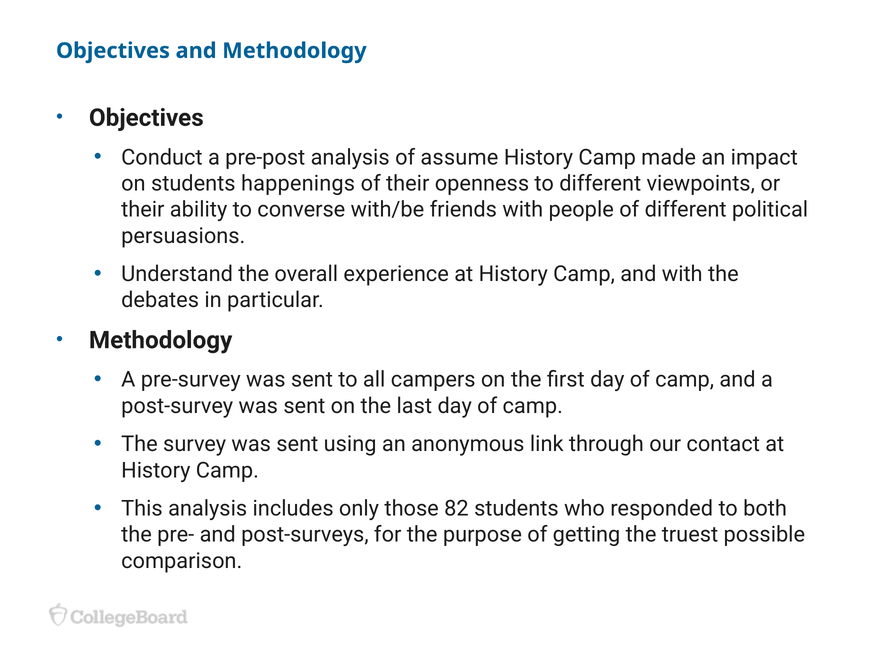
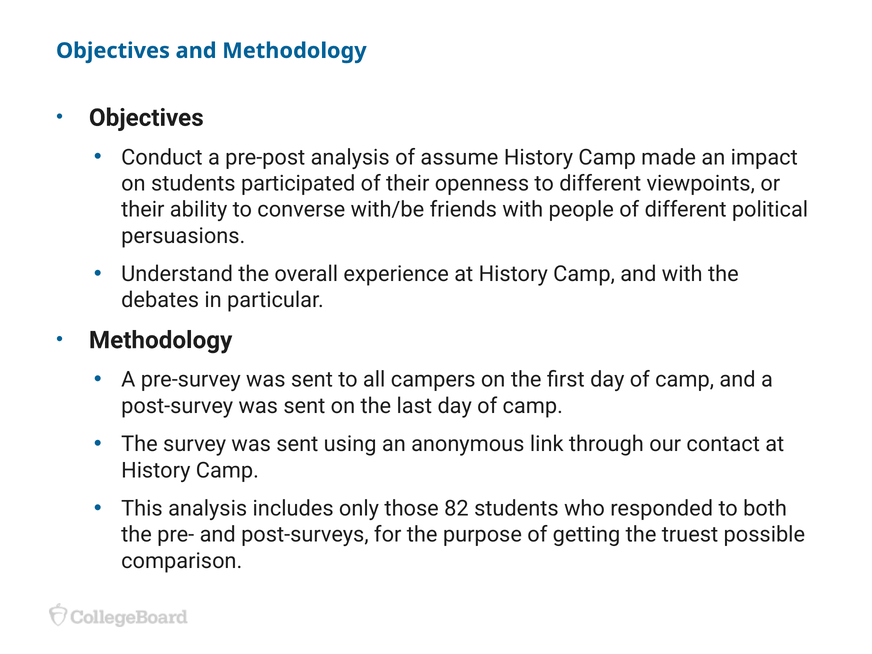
happenings: happenings -> participated
